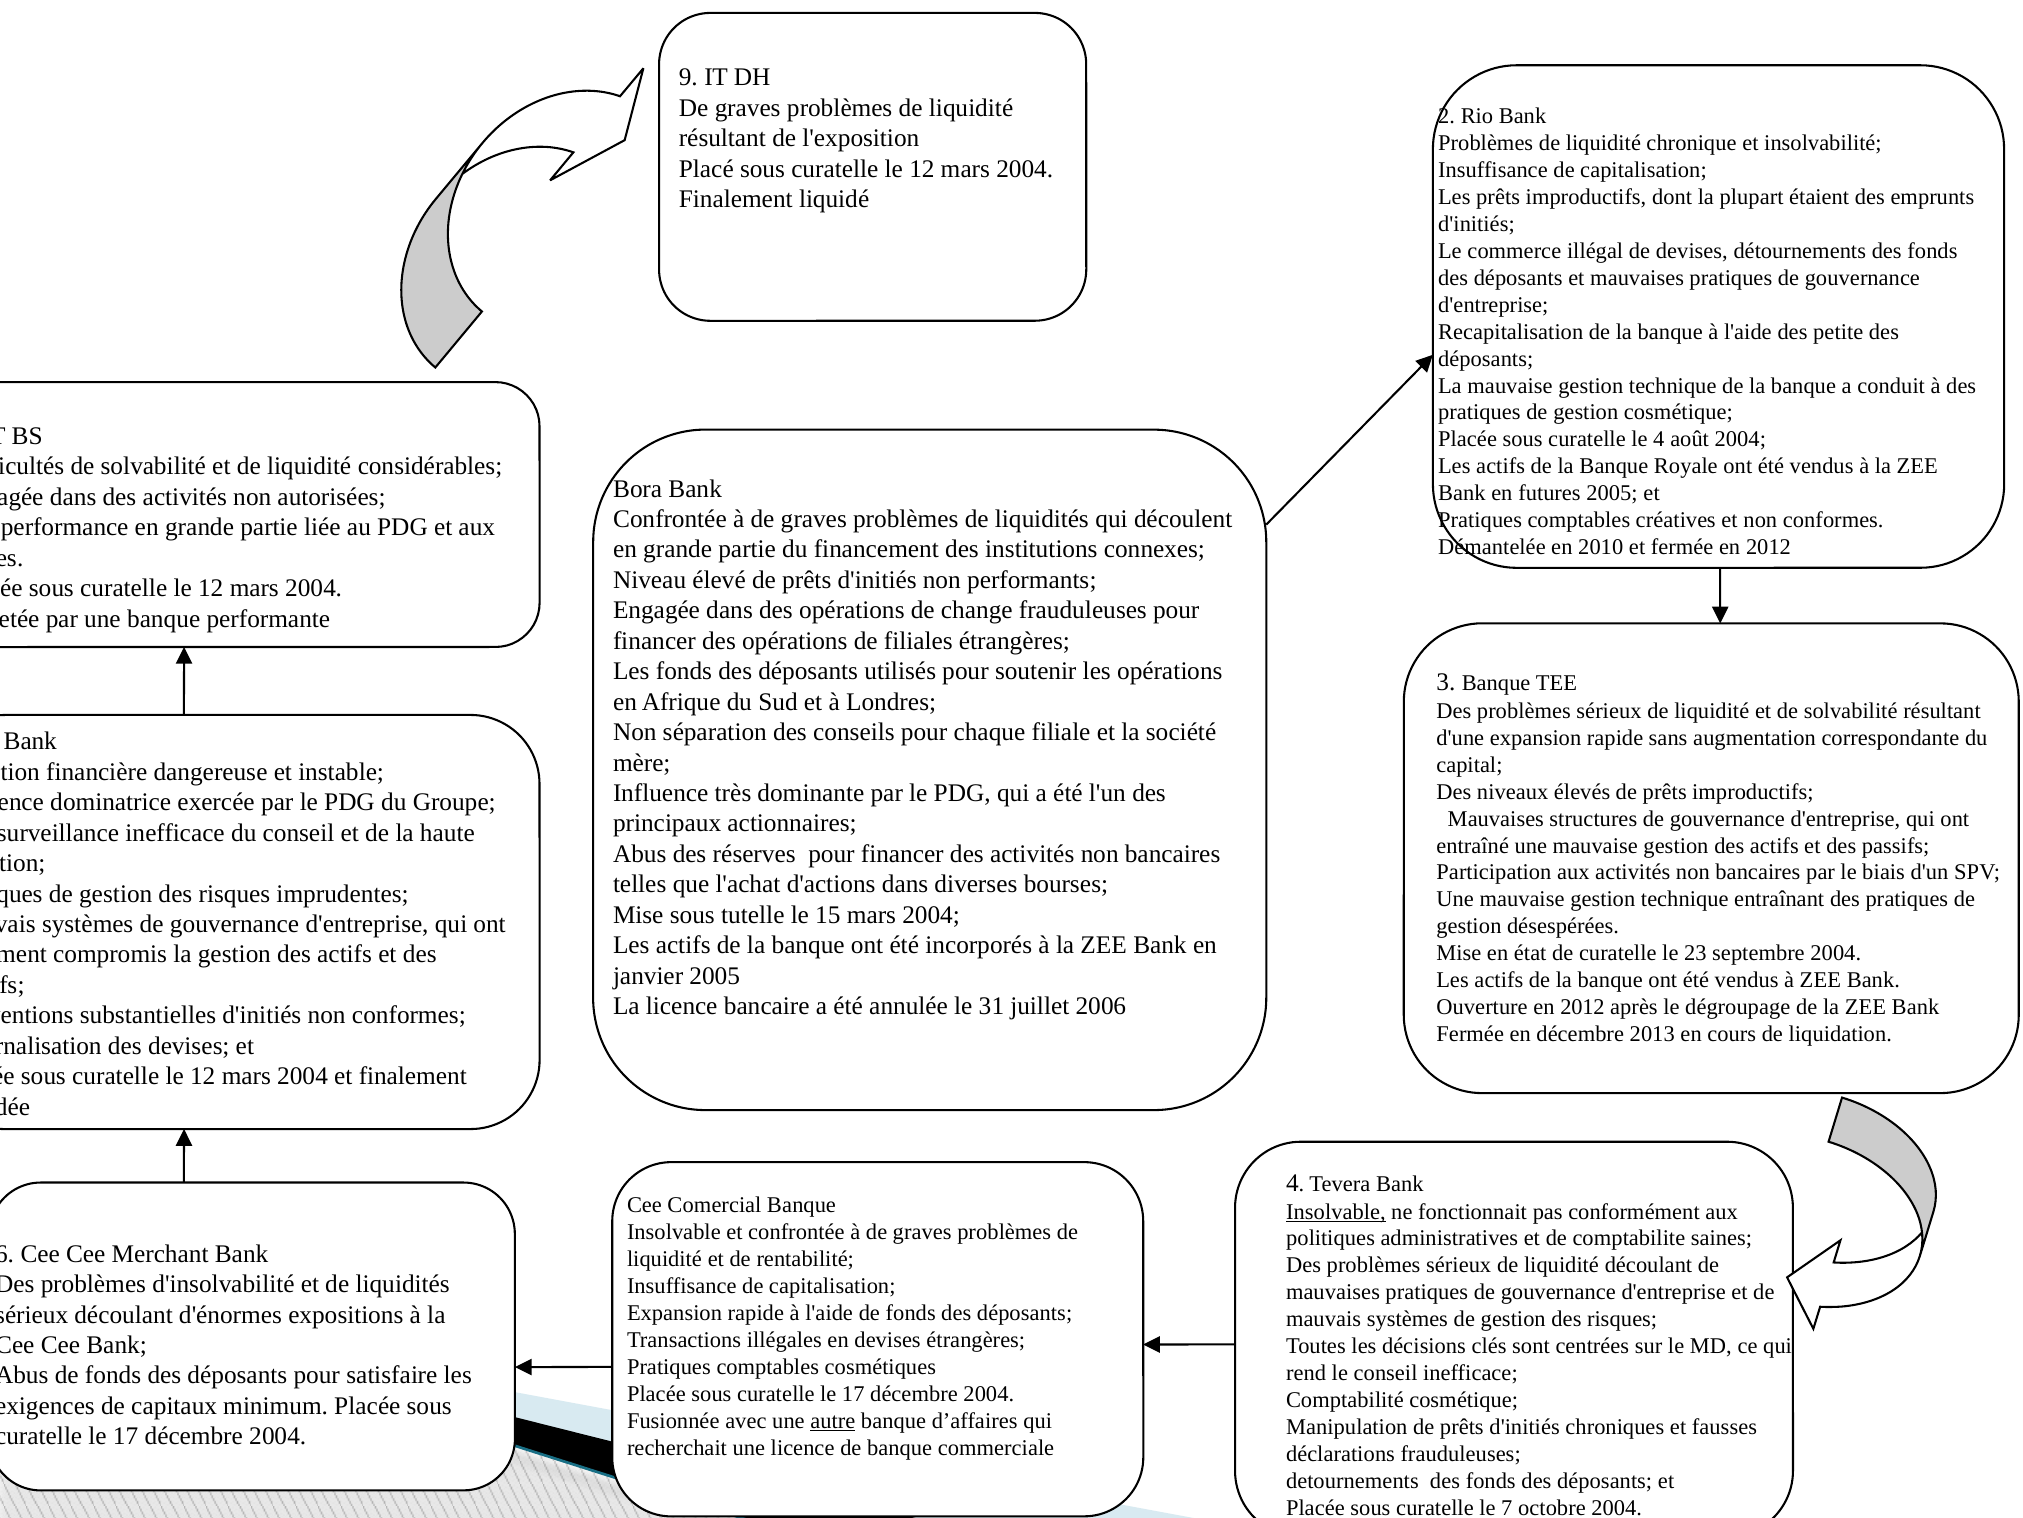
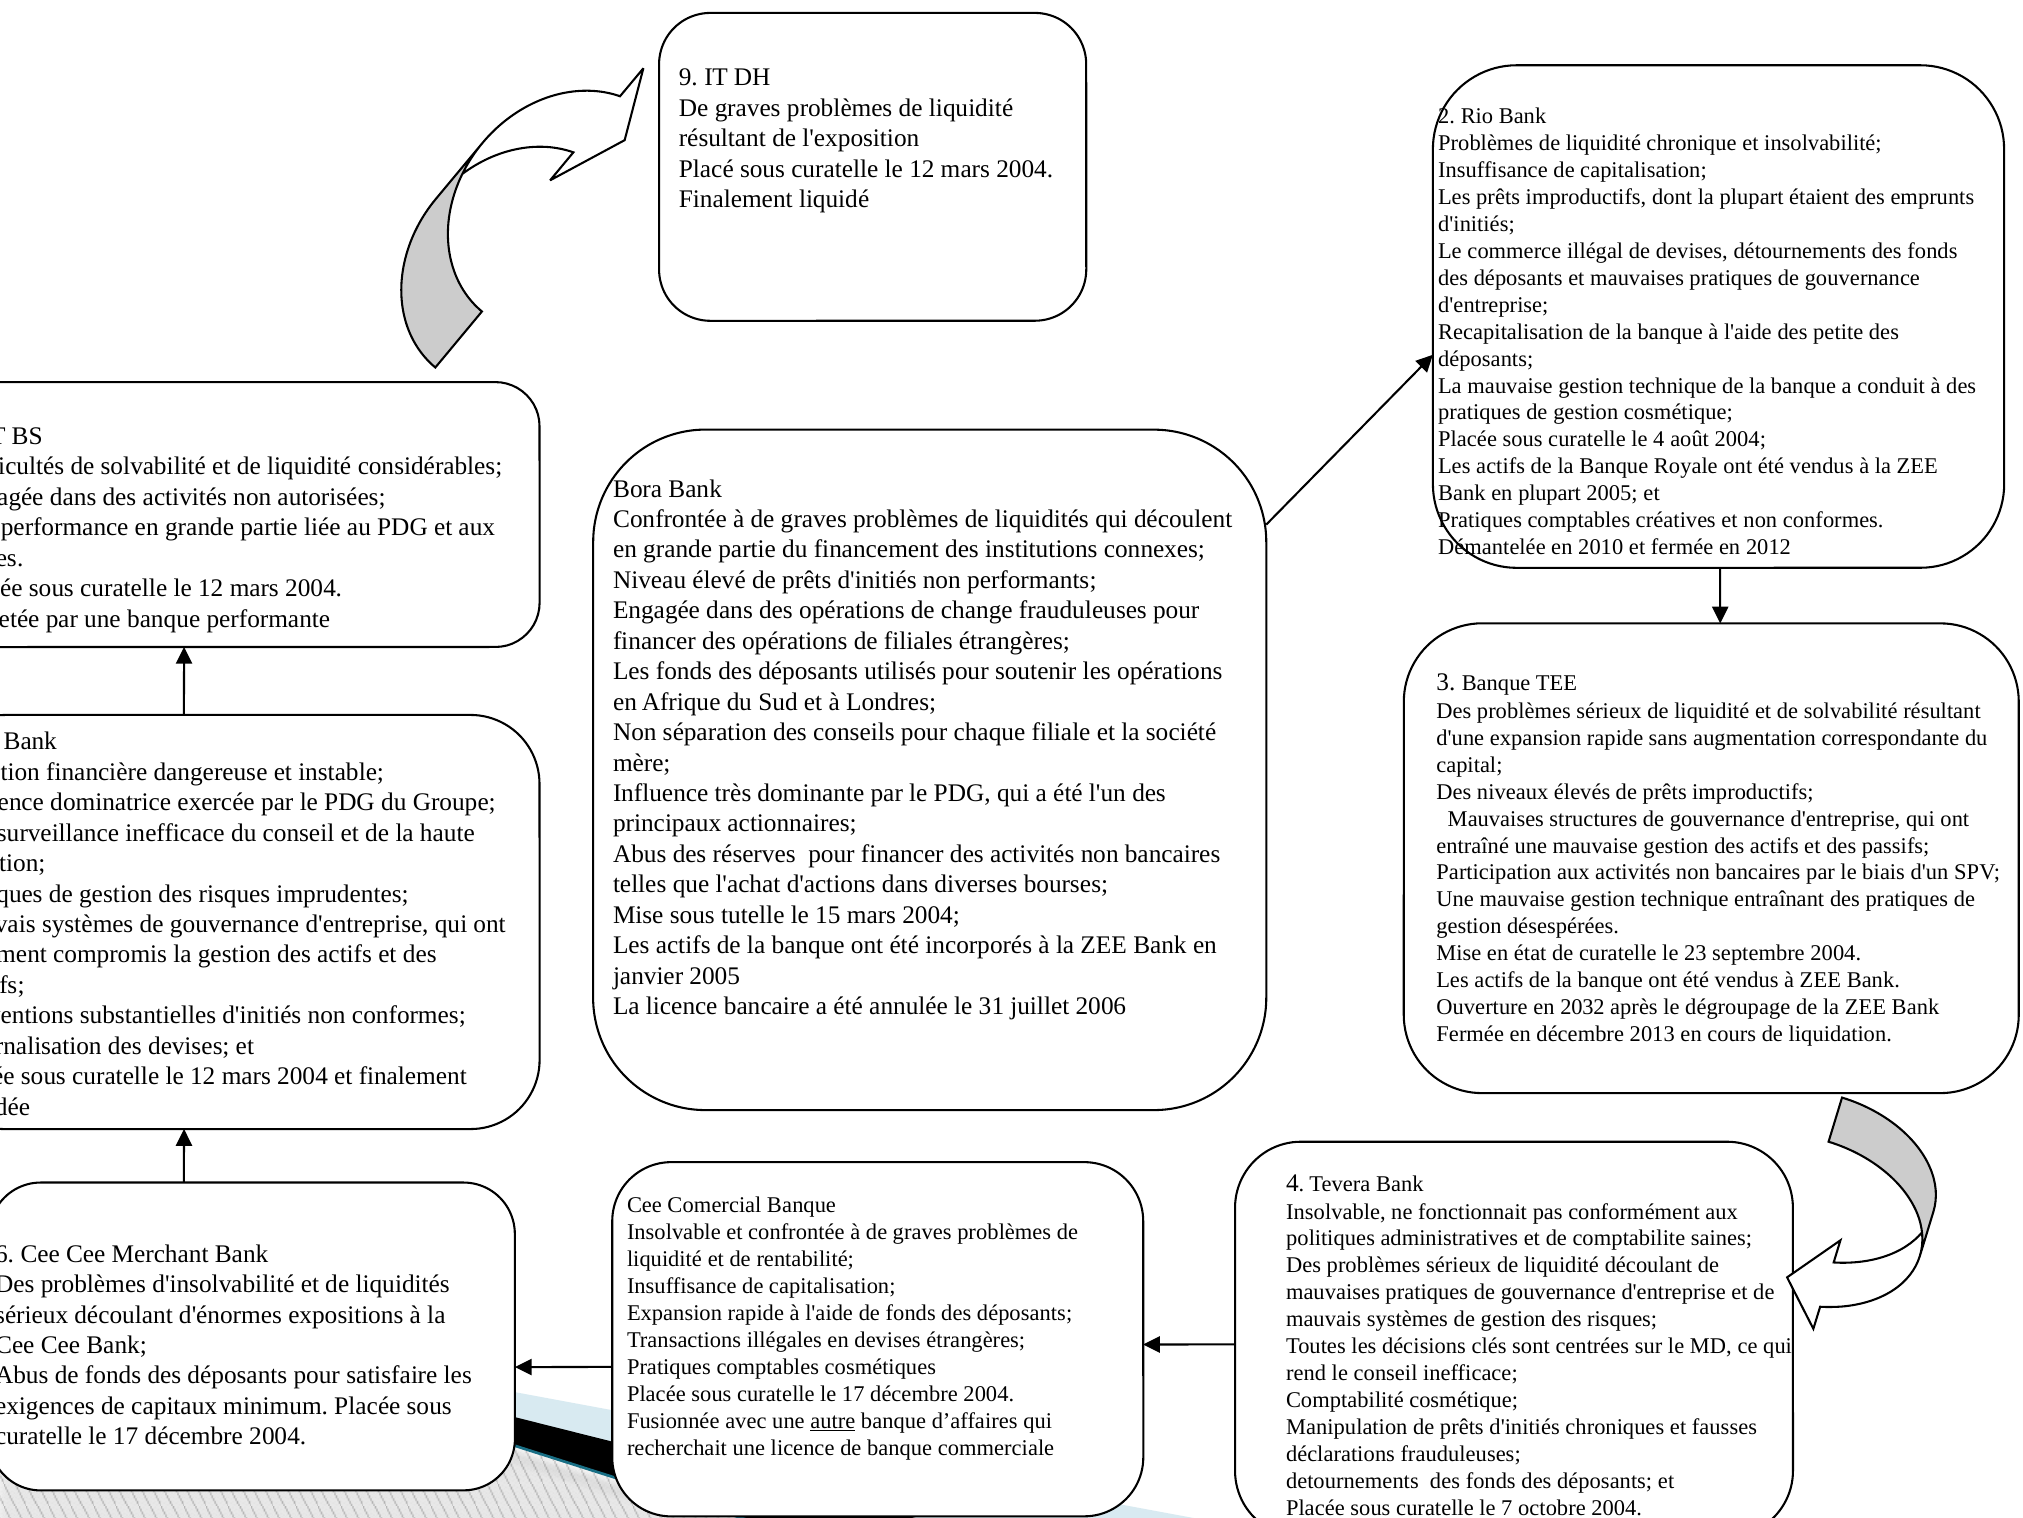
en futures: futures -> plupart
Ouverture en 2012: 2012 -> 2032
Insolvable at (1336, 1211) underline: present -> none
